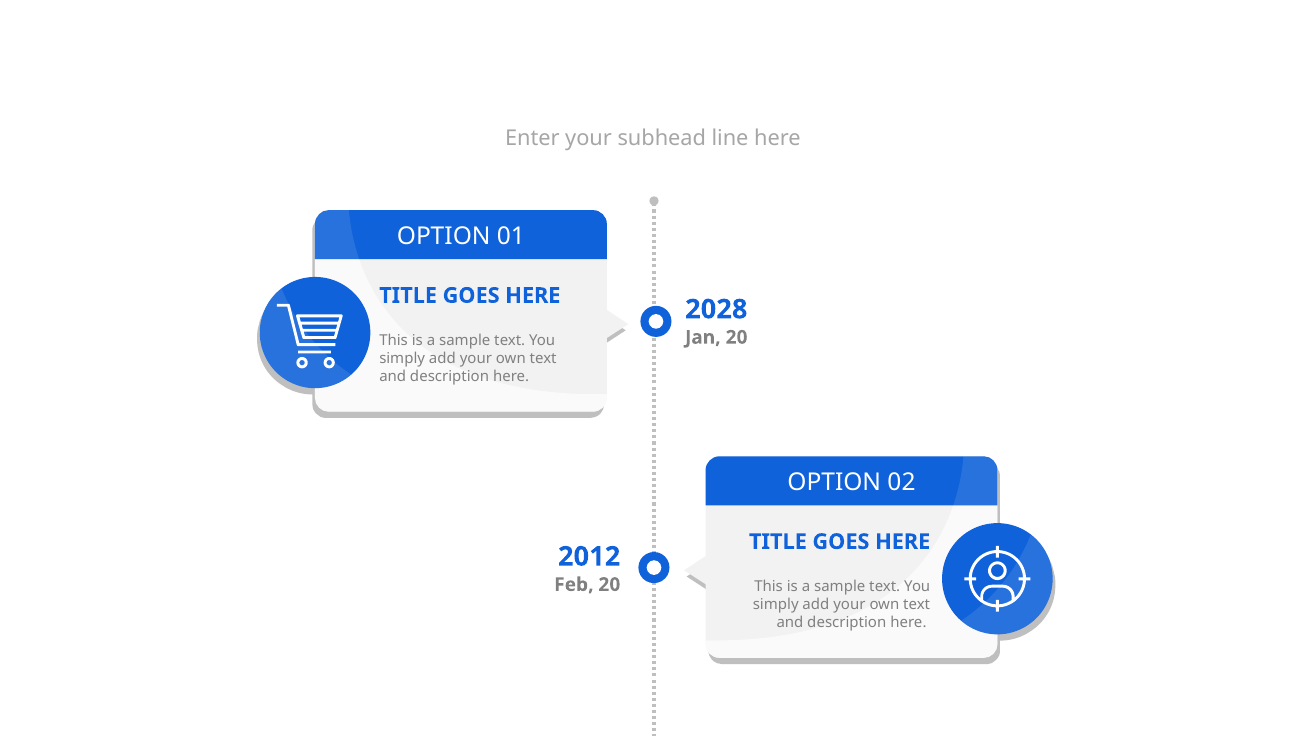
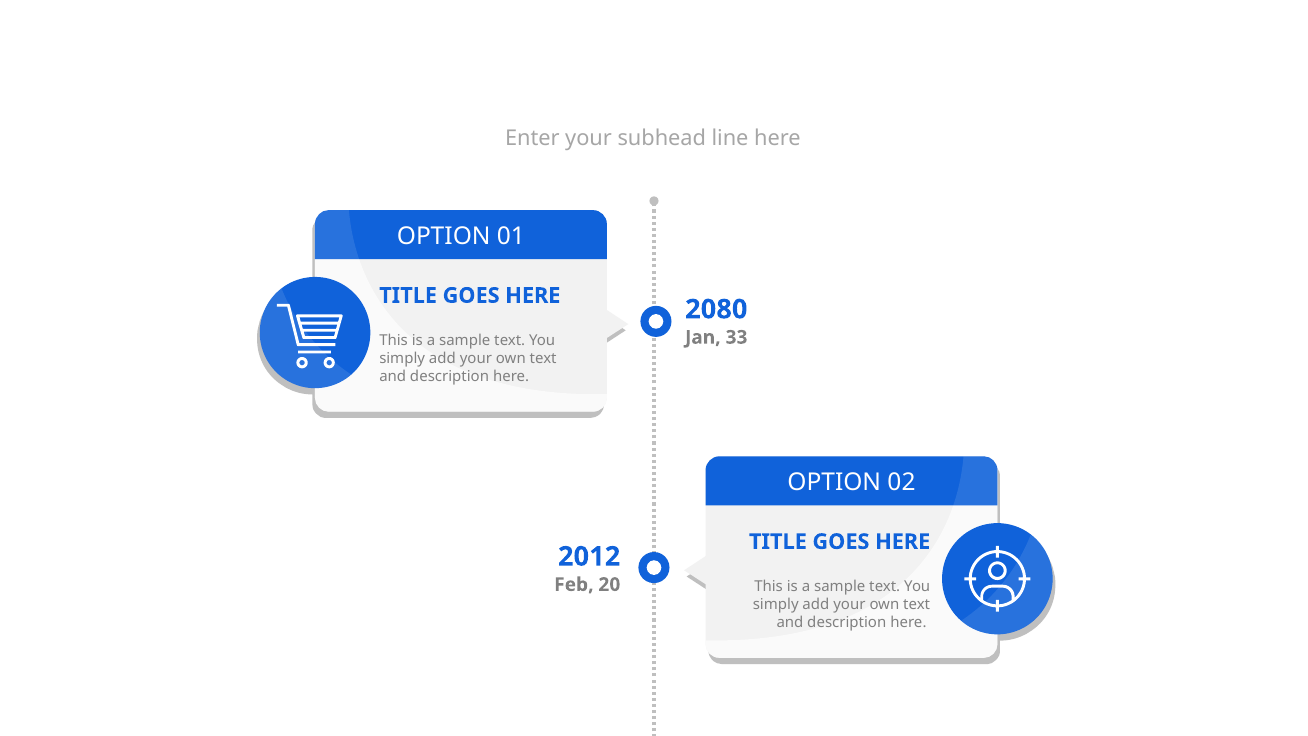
2028: 2028 -> 2080
Jan 20: 20 -> 33
